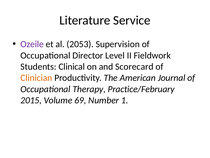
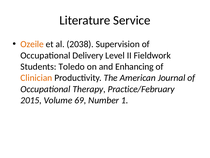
Ozeile colour: purple -> orange
2053: 2053 -> 2038
Director: Director -> Delivery
Clinical: Clinical -> Toledo
Scorecard: Scorecard -> Enhancing
